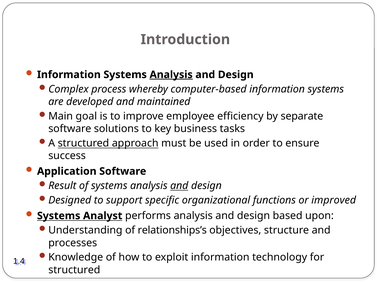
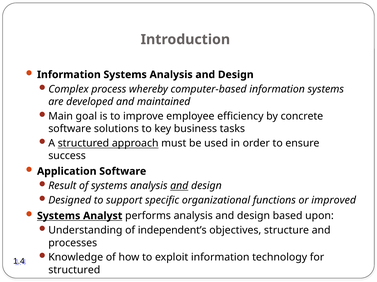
Analysis at (171, 75) underline: present -> none
separate: separate -> concrete
relationships’s: relationships’s -> independent’s
